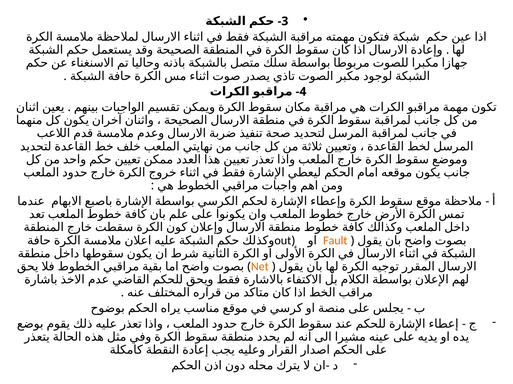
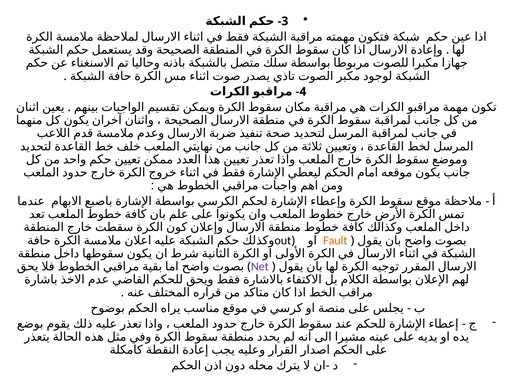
Net colour: orange -> purple
